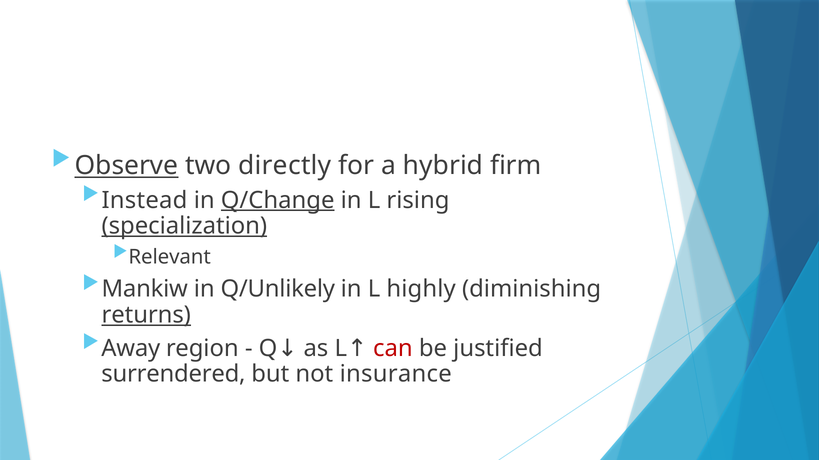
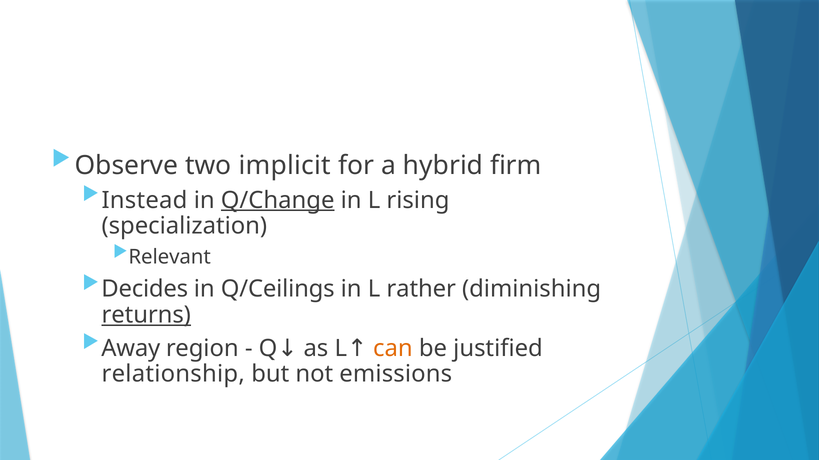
Observe underline: present -> none
directly: directly -> implicit
specialization underline: present -> none
Mankiw: Mankiw -> Decides
Q/Unlikely: Q/Unlikely -> Q/Ceilings
highly: highly -> rather
can colour: red -> orange
surrendered: surrendered -> relationship
insurance: insurance -> emissions
